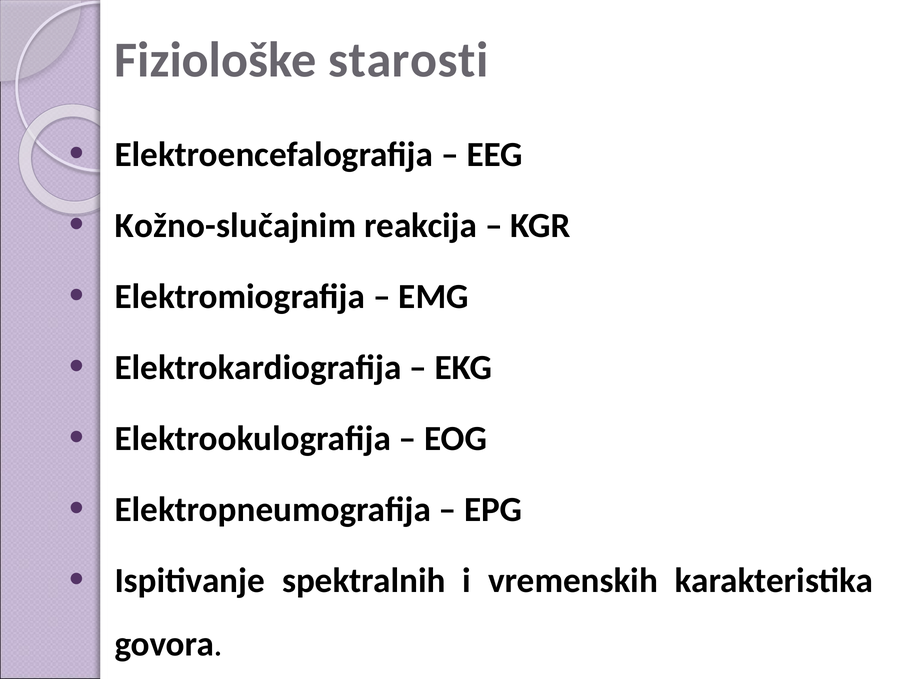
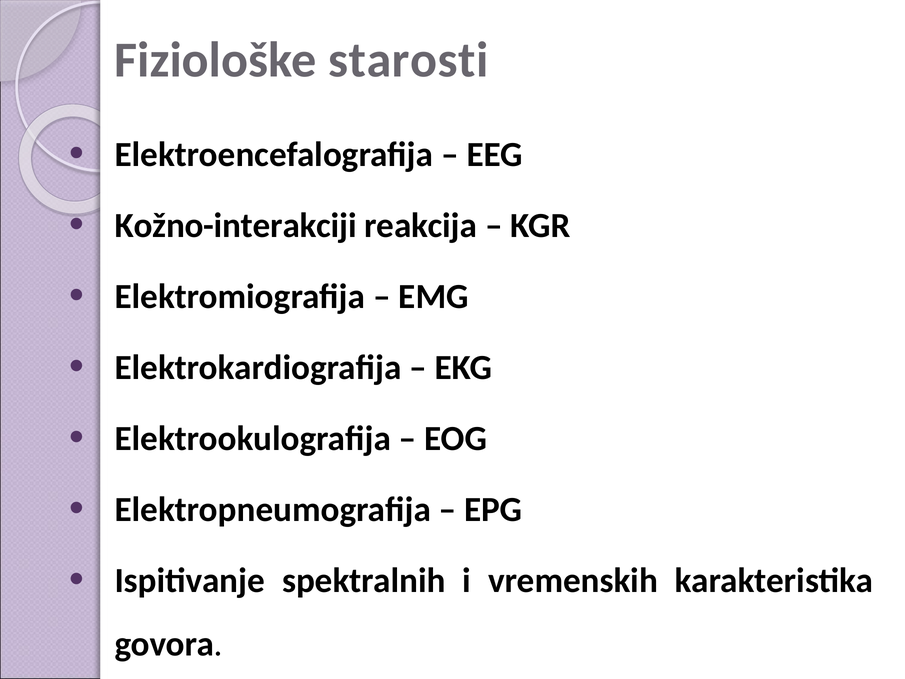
Kožno-slučajnim: Kožno-slučajnim -> Kožno-interakciji
